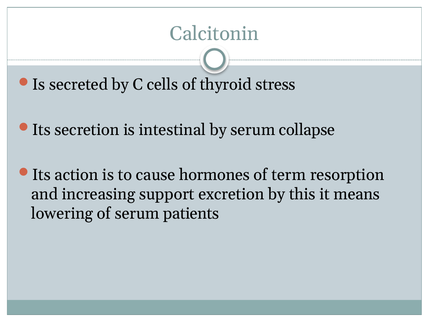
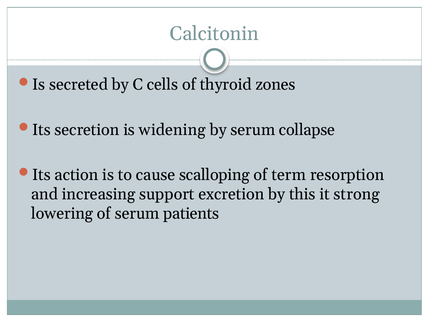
stress: stress -> zones
intestinal: intestinal -> widening
hormones: hormones -> scalloping
means: means -> strong
